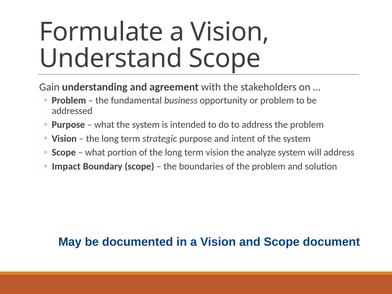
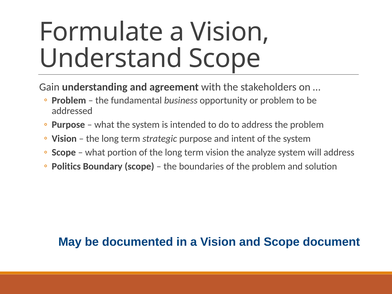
Impact: Impact -> Politics
